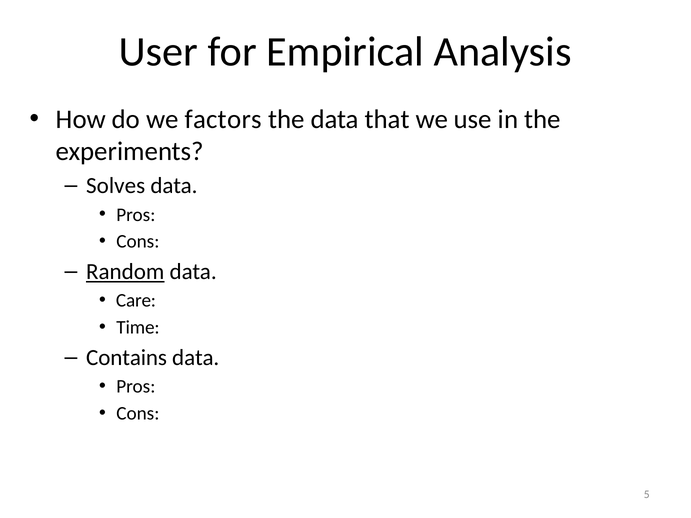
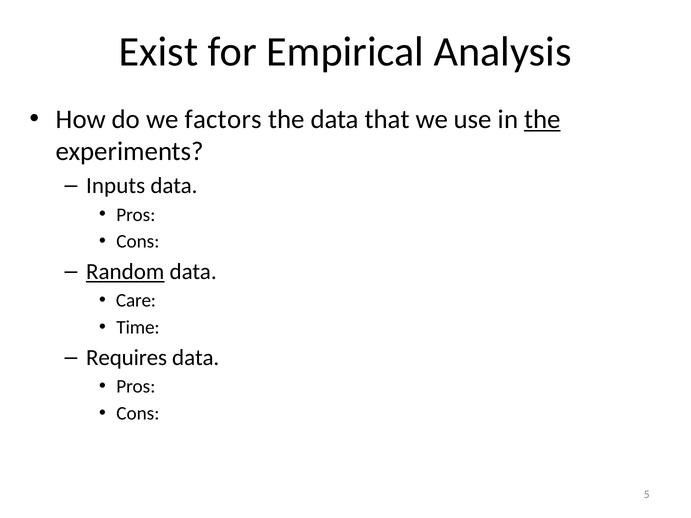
User: User -> Exist
the at (542, 119) underline: none -> present
Solves: Solves -> Inputs
Contains: Contains -> Requires
